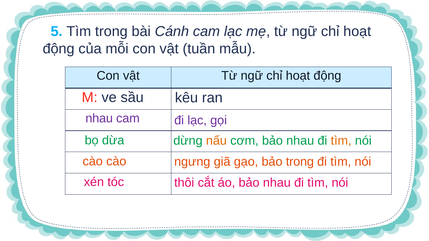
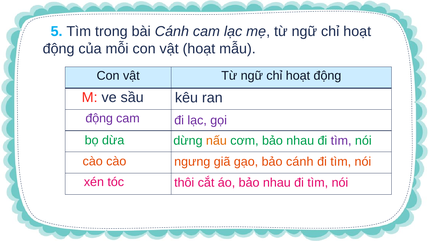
vật tuần: tuần -> hoạt
nhau at (99, 119): nhau -> động
tìm at (341, 141) colour: orange -> purple
bảo trong: trong -> cánh
